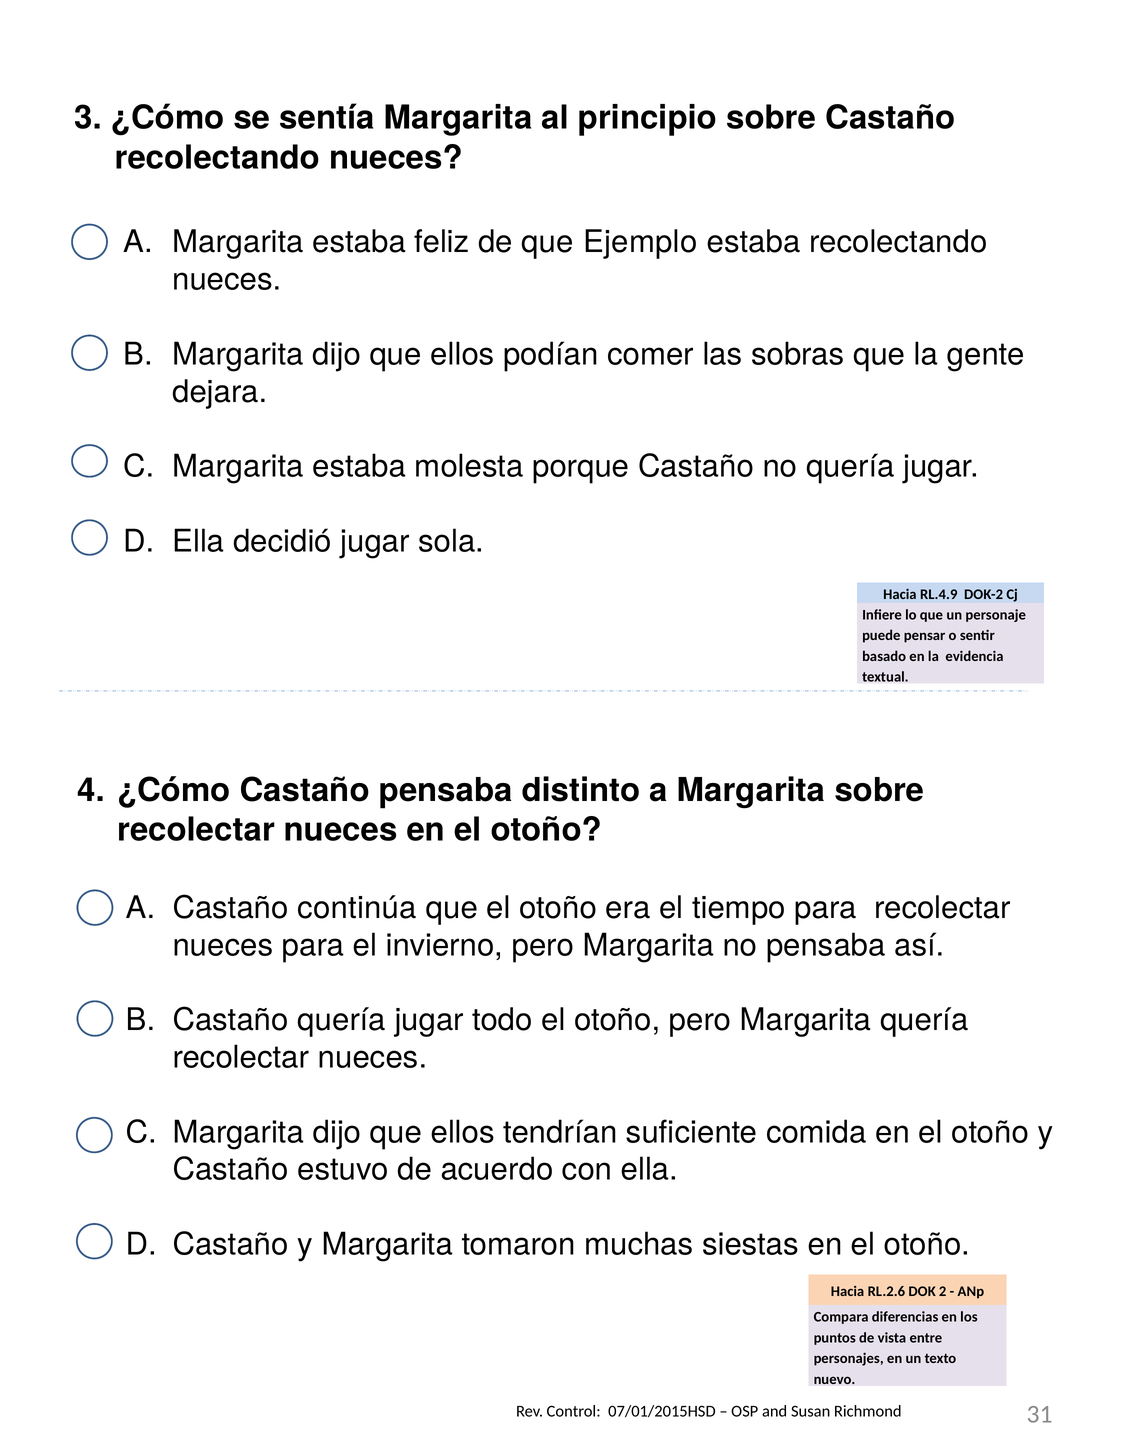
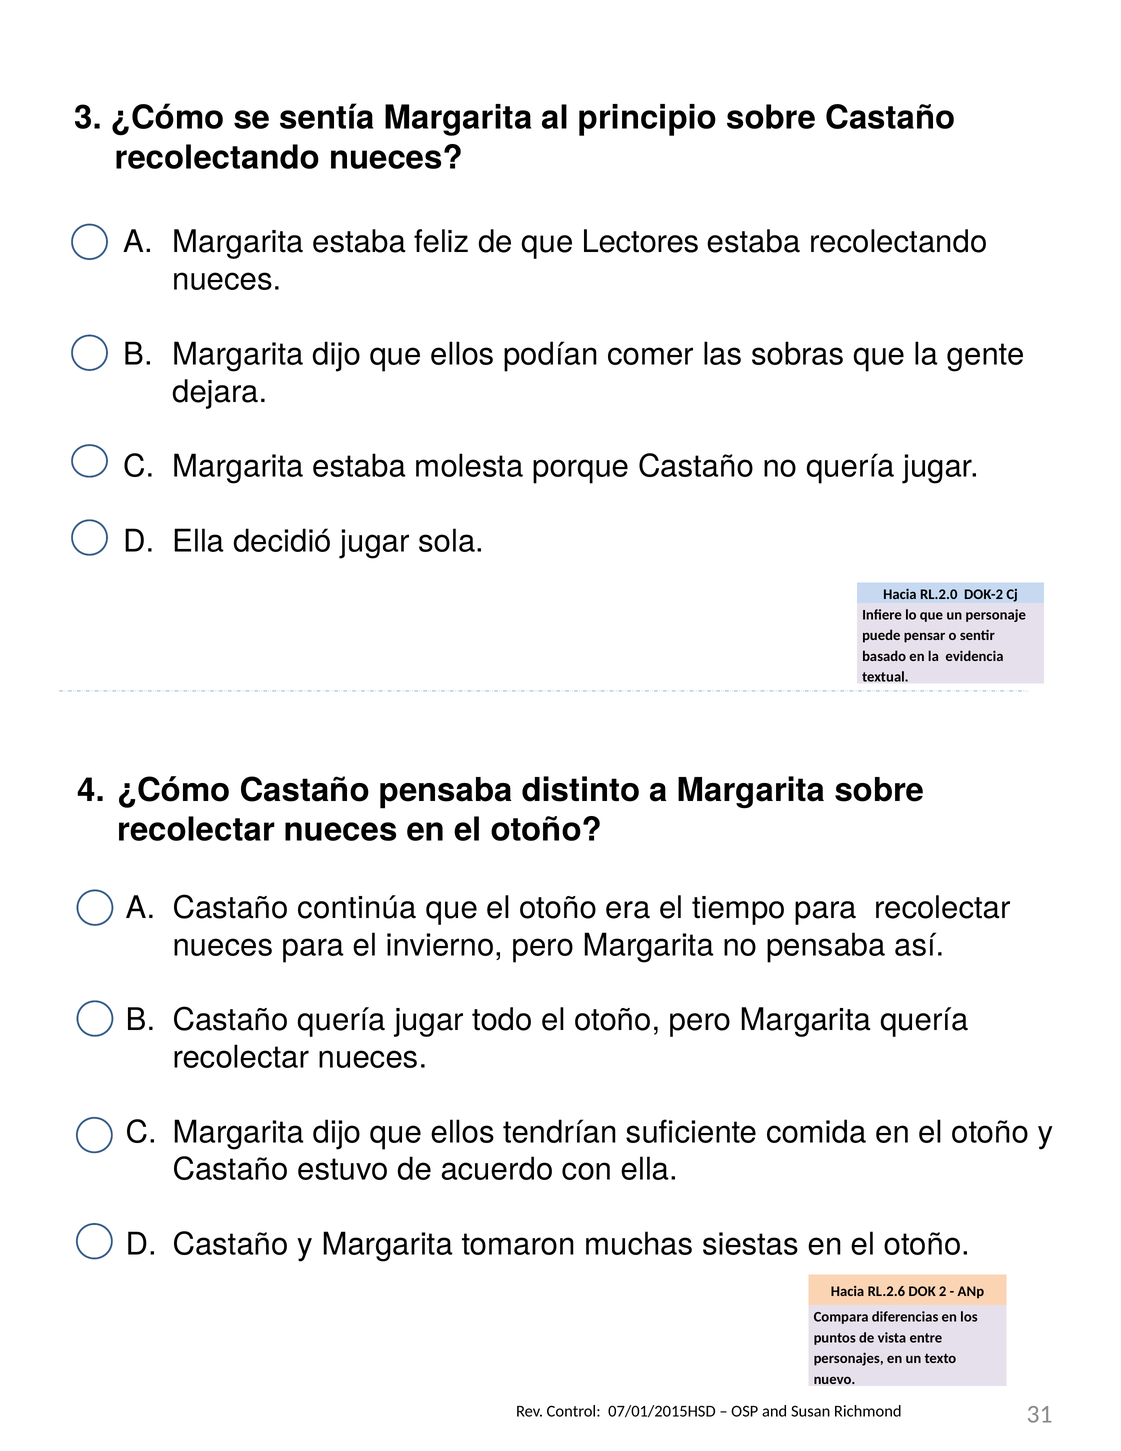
Ejemplo: Ejemplo -> Lectores
RL.4.9: RL.4.9 -> RL.2.0
